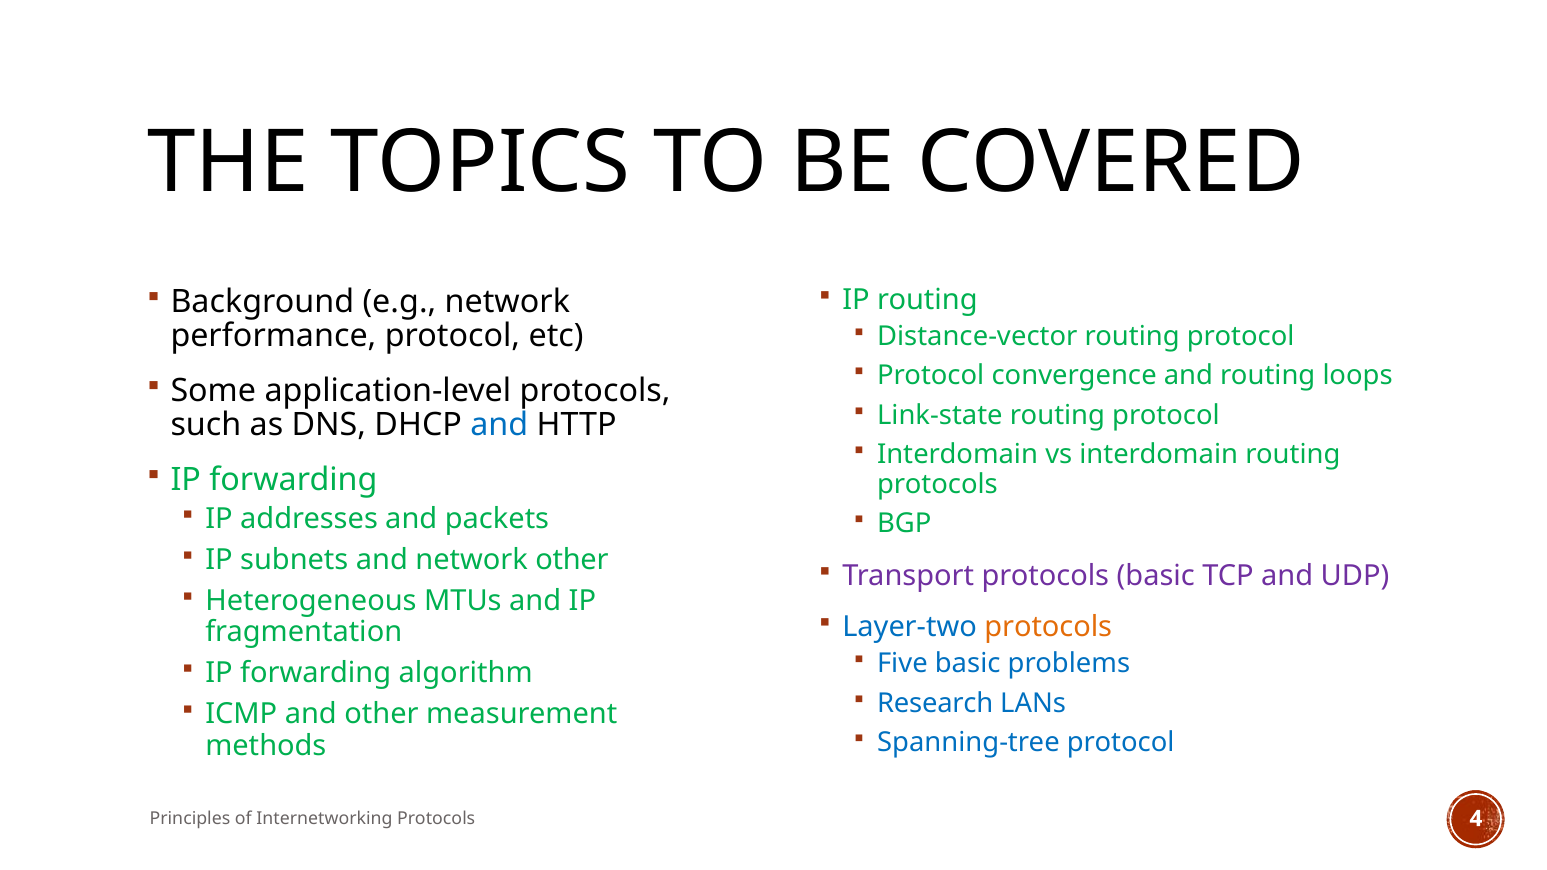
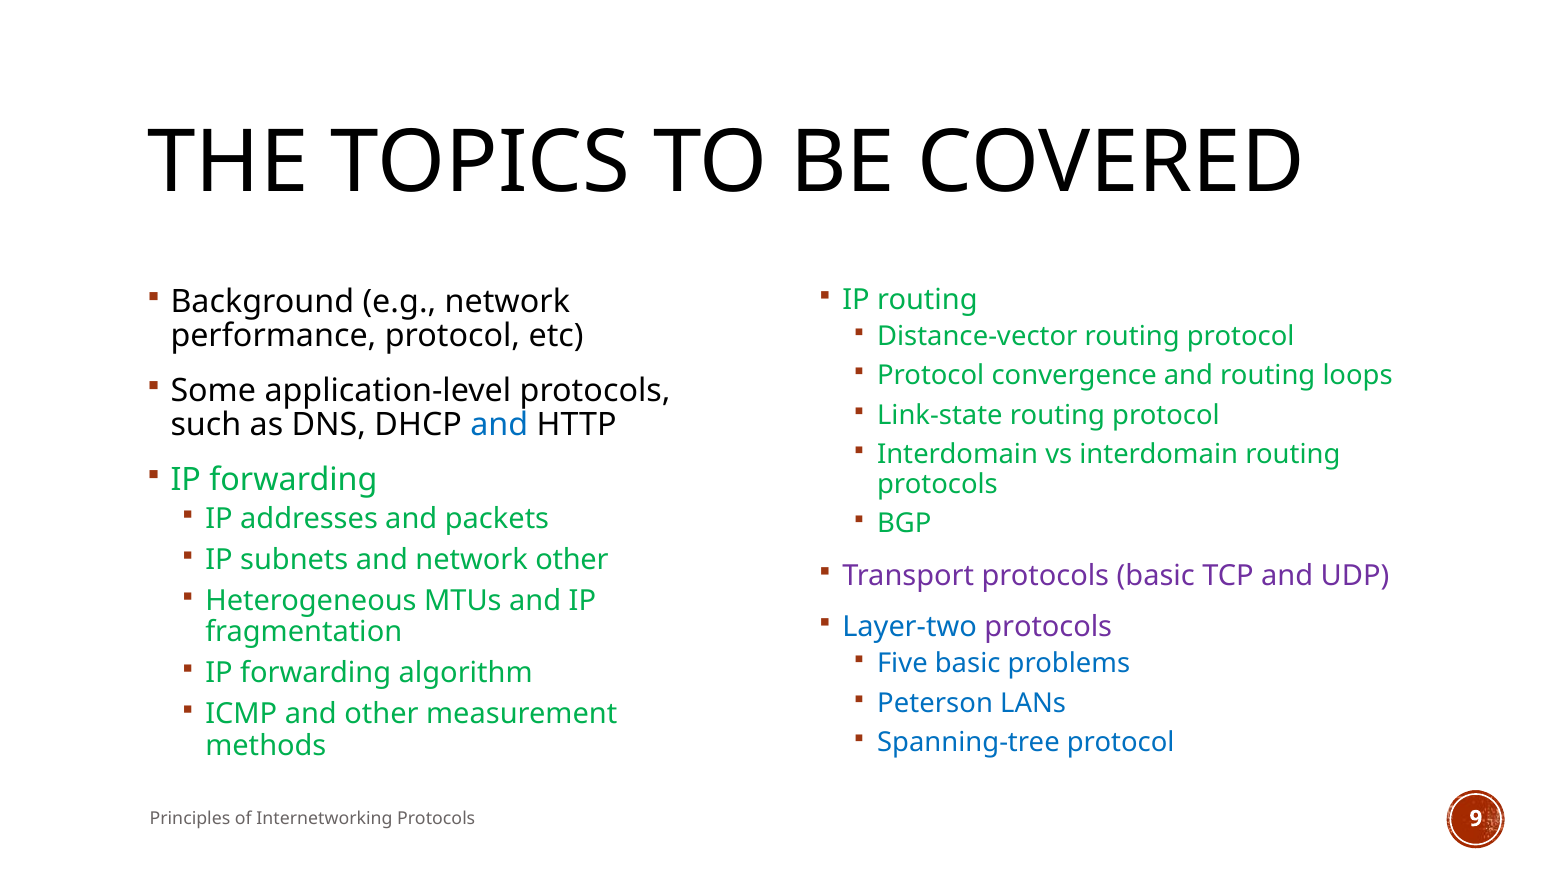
protocols at (1048, 627) colour: orange -> purple
Research: Research -> Peterson
4: 4 -> 9
